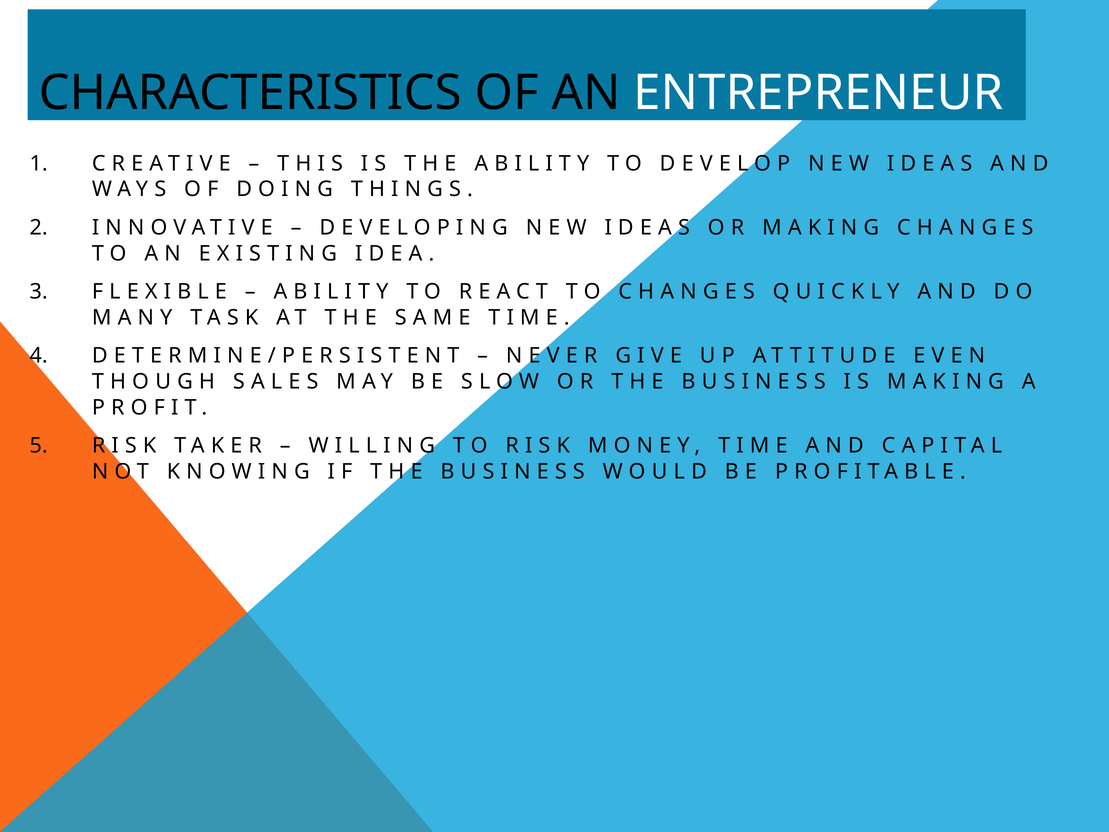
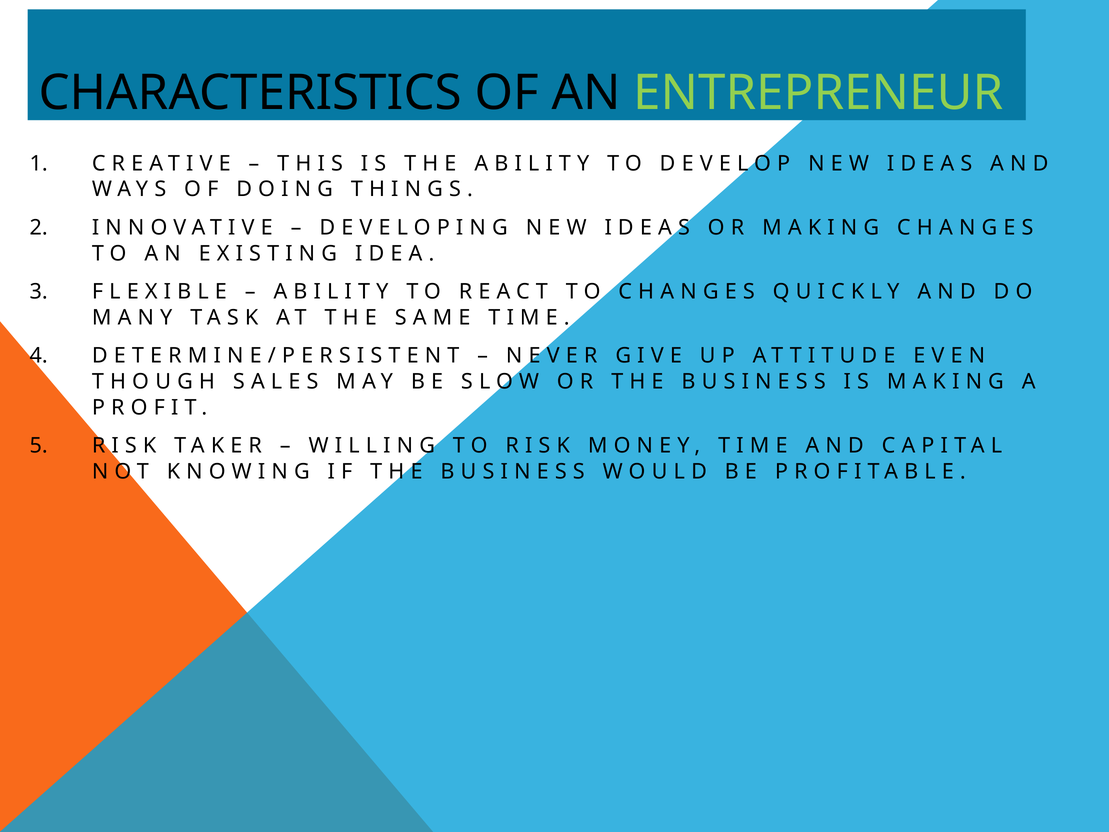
ENTREPRENEUR colour: white -> light green
